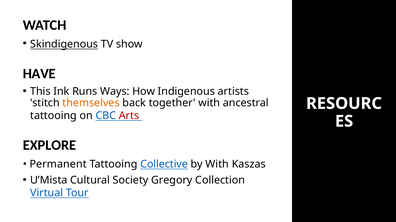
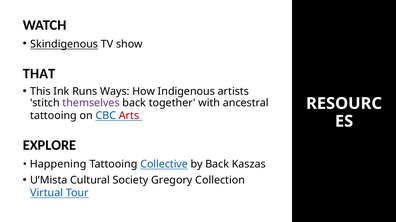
HAVE: HAVE -> THAT
themselves colour: orange -> purple
Permanent: Permanent -> Happening
by With: With -> Back
